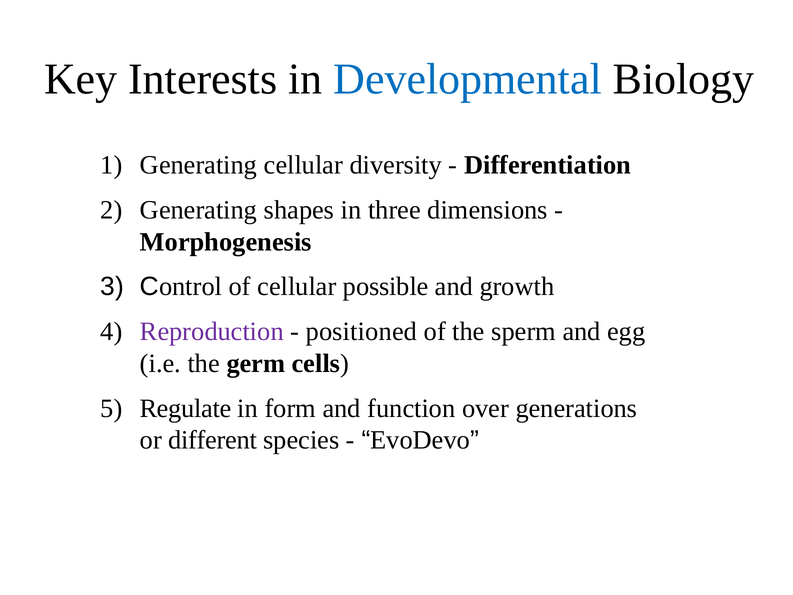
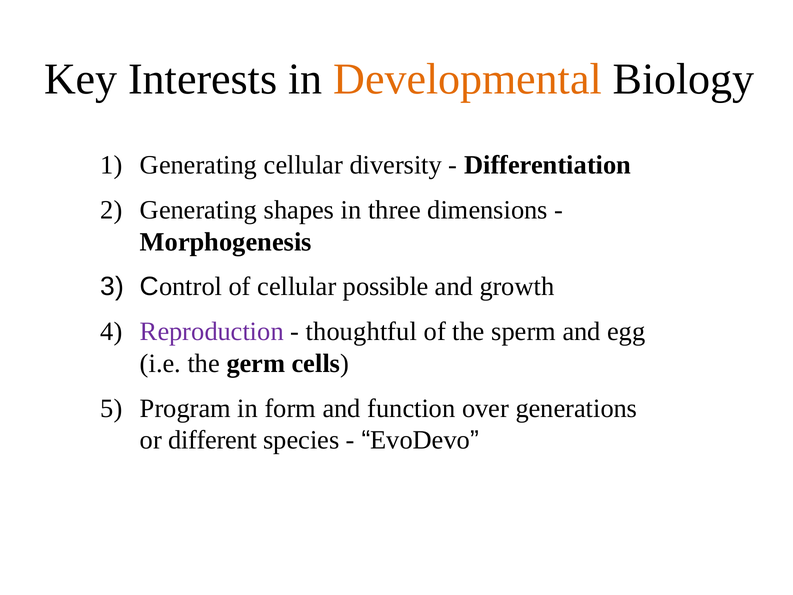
Developmental colour: blue -> orange
positioned: positioned -> thoughtful
Regulate: Regulate -> Program
